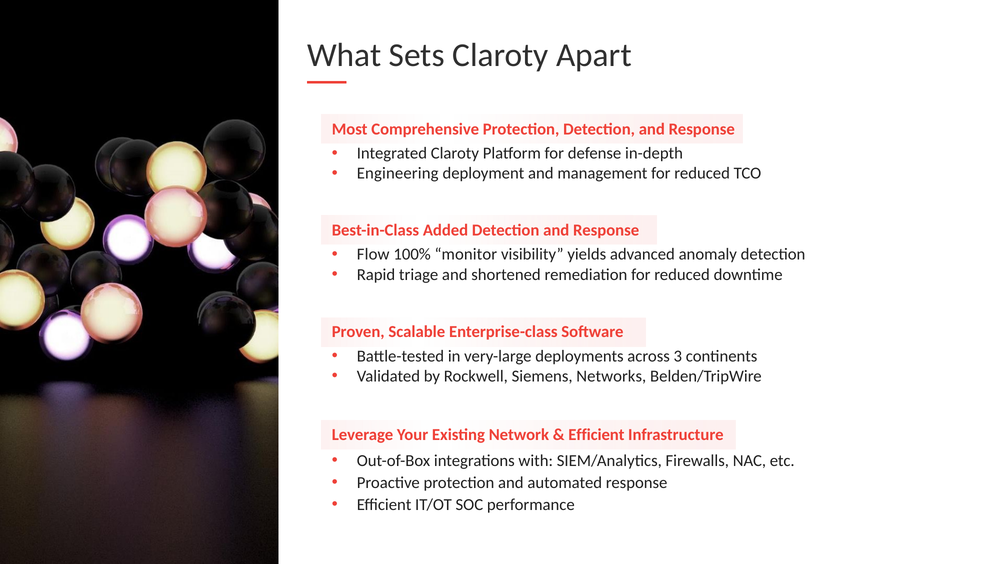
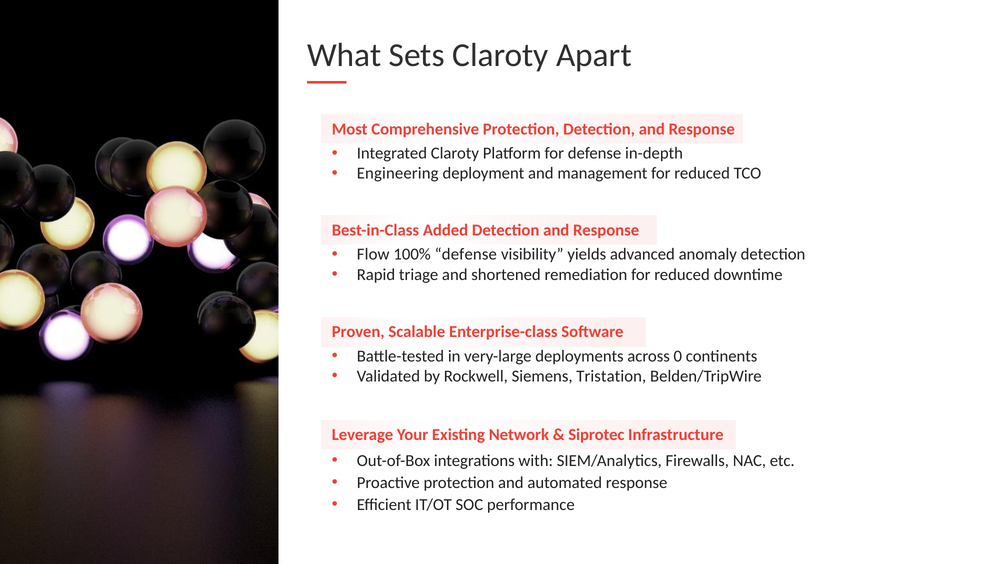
100% monitor: monitor -> defense
3: 3 -> 0
Networks: Networks -> Tristation
Efficient at (596, 434): Efficient -> Siprotec
